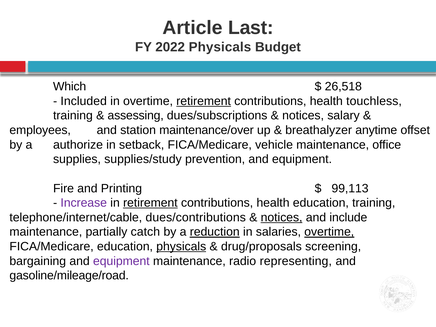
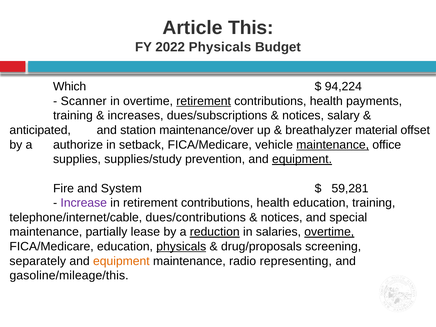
Last: Last -> This
26,518: 26,518 -> 94,224
Included: Included -> Scanner
touchless: touchless -> payments
assessing: assessing -> increases
employees: employees -> anticipated
anytime: anytime -> material
maintenance at (333, 145) underline: none -> present
equipment at (302, 159) underline: none -> present
Printing: Printing -> System
99,113: 99,113 -> 59,281
retirement at (150, 203) underline: present -> none
notices at (282, 217) underline: present -> none
include: include -> special
catch: catch -> lease
bargaining: bargaining -> separately
equipment at (121, 261) colour: purple -> orange
gasoline/mileage/road: gasoline/mileage/road -> gasoline/mileage/this
